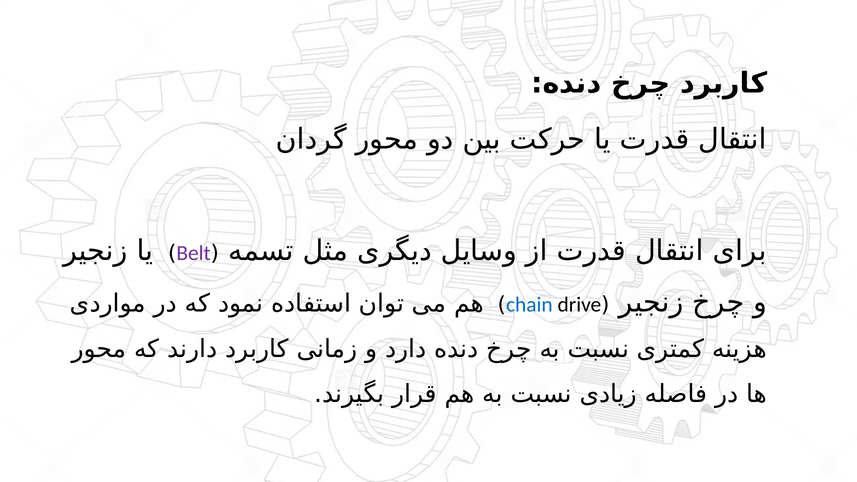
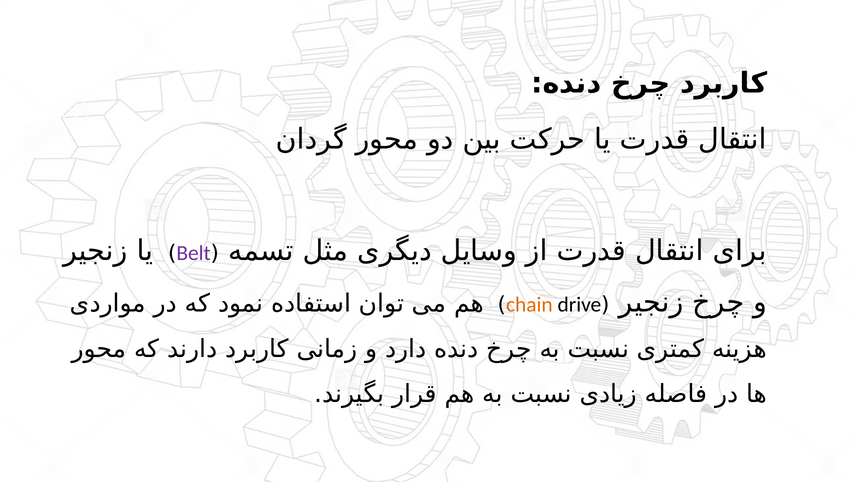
chain colour: blue -> orange
